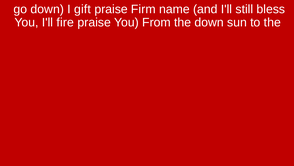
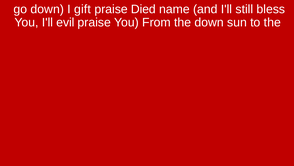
Firm: Firm -> Died
fire: fire -> evil
